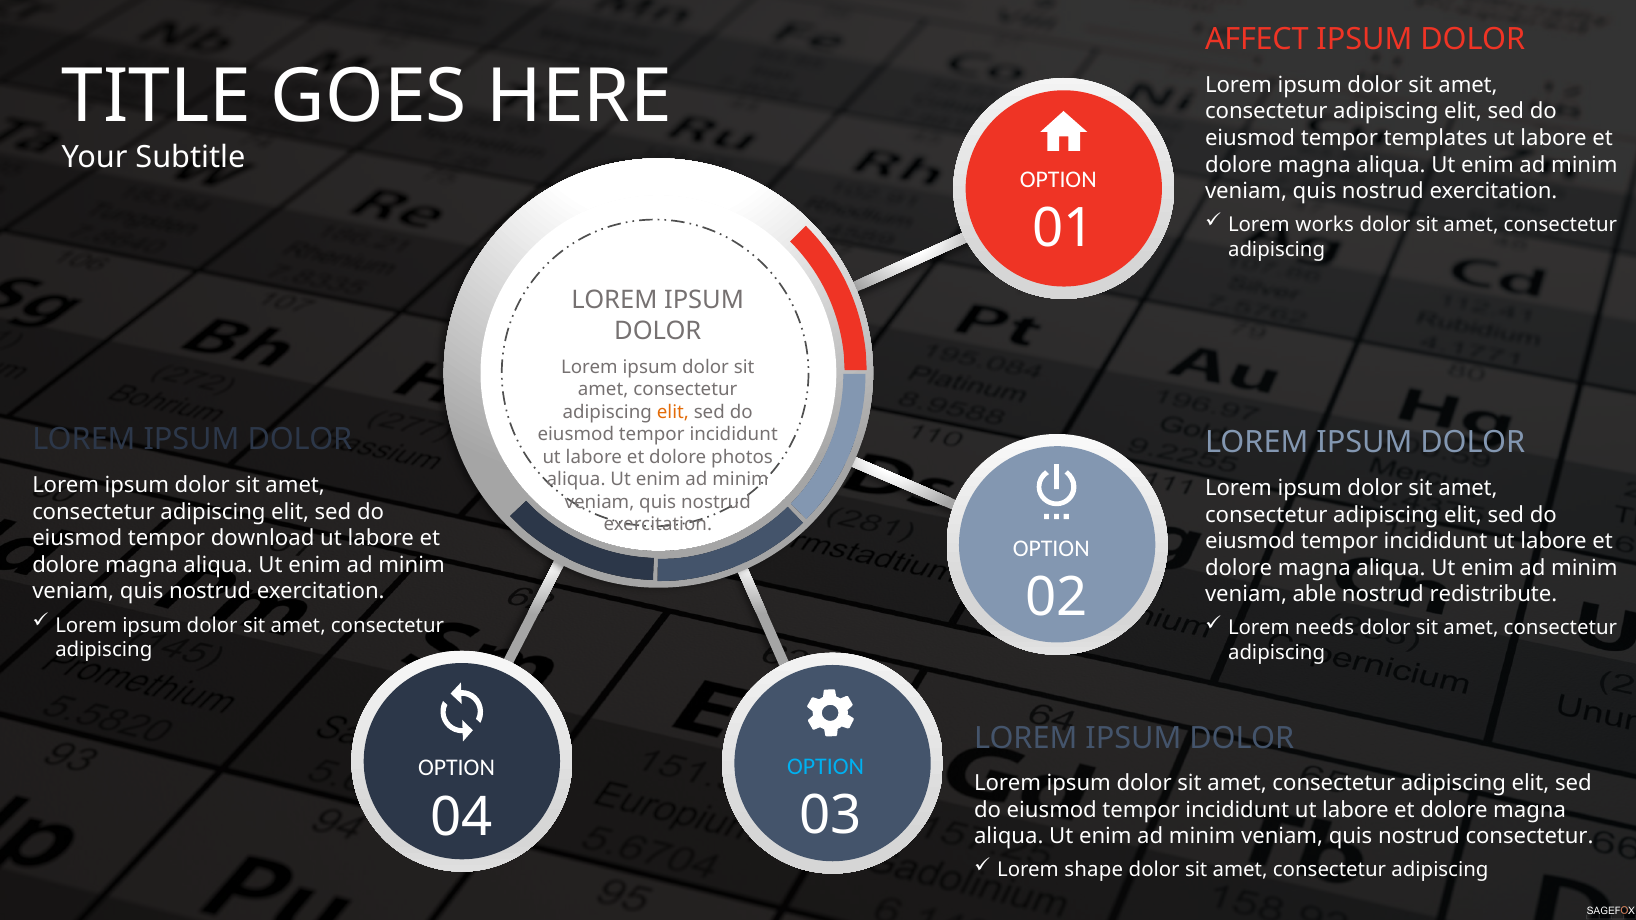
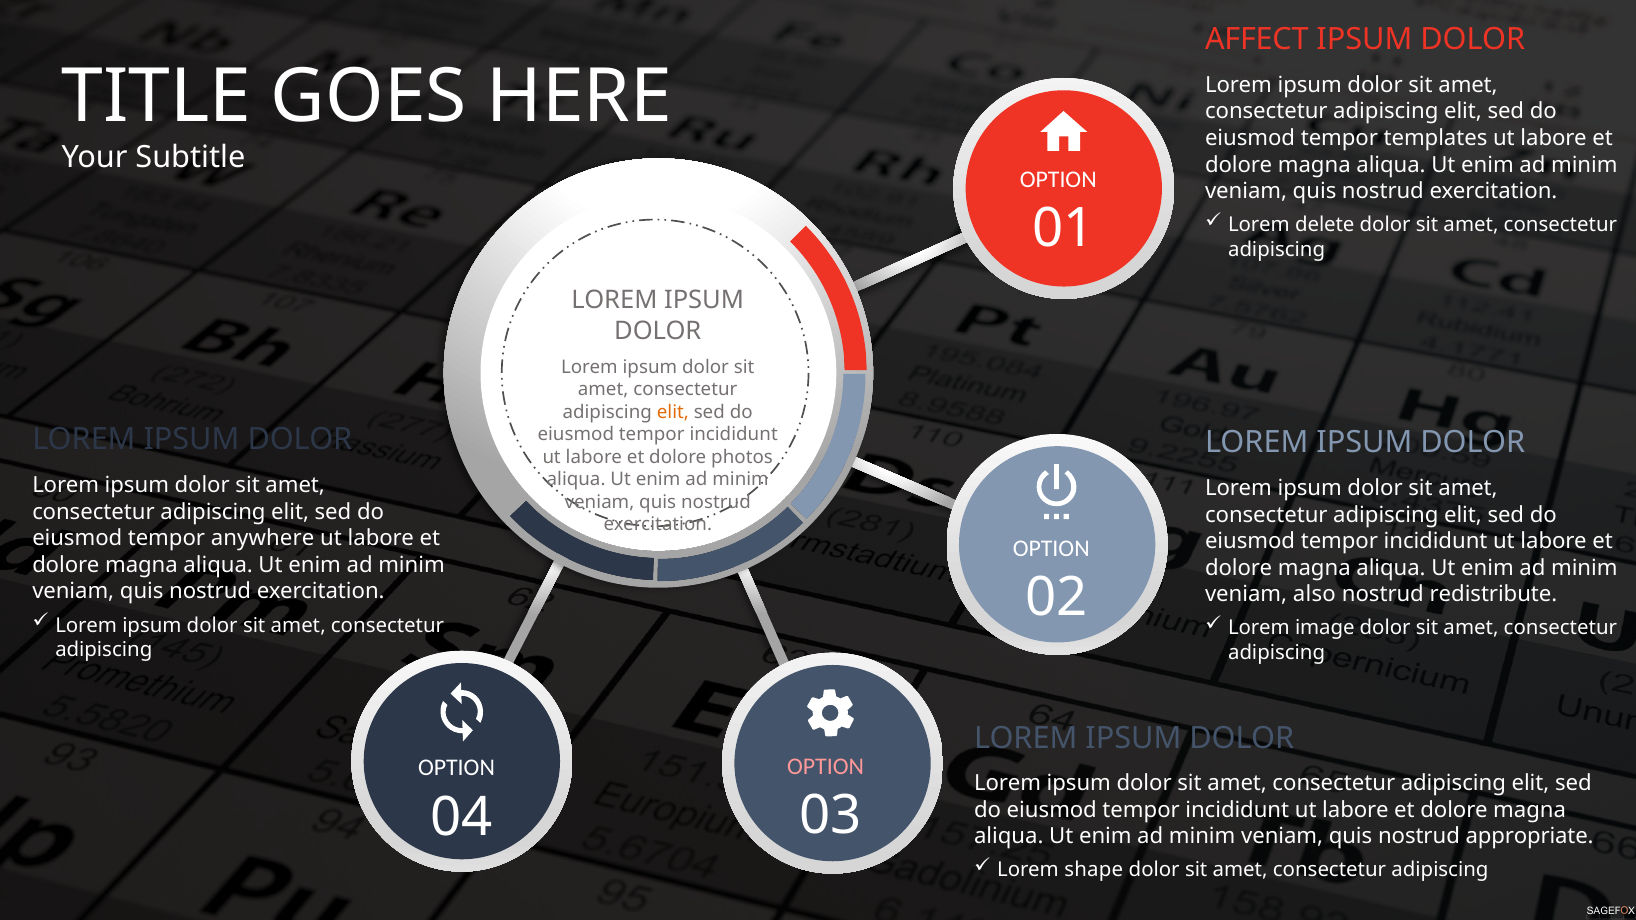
works: works -> delete
download: download -> anywhere
able: able -> also
needs: needs -> image
OPTION at (826, 767) colour: light blue -> pink
nostrud consectetur: consectetur -> appropriate
